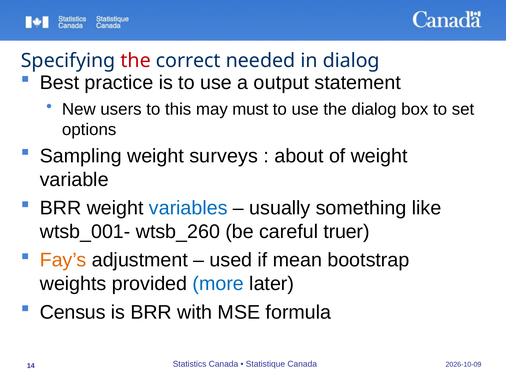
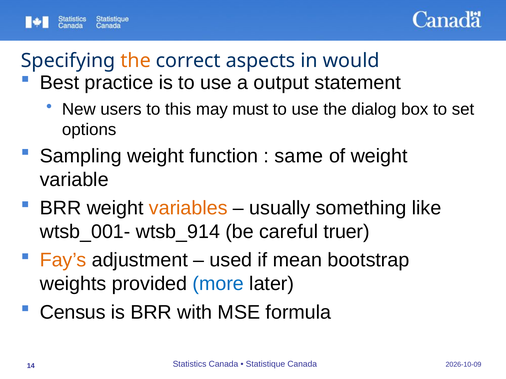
the at (136, 61) colour: red -> orange
needed: needed -> aspects
in dialog: dialog -> would
surveys: surveys -> function
about: about -> same
variables colour: blue -> orange
wtsb_260: wtsb_260 -> wtsb_914
